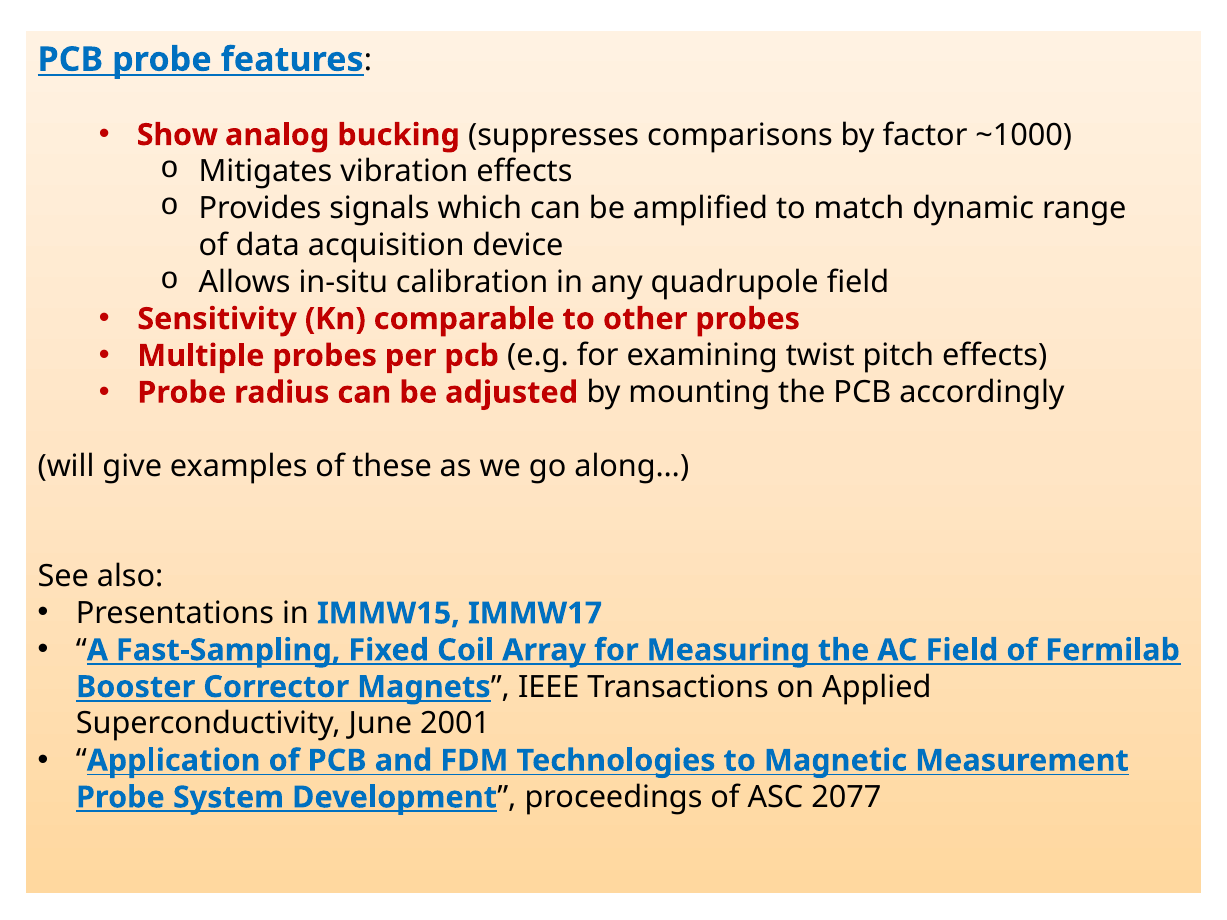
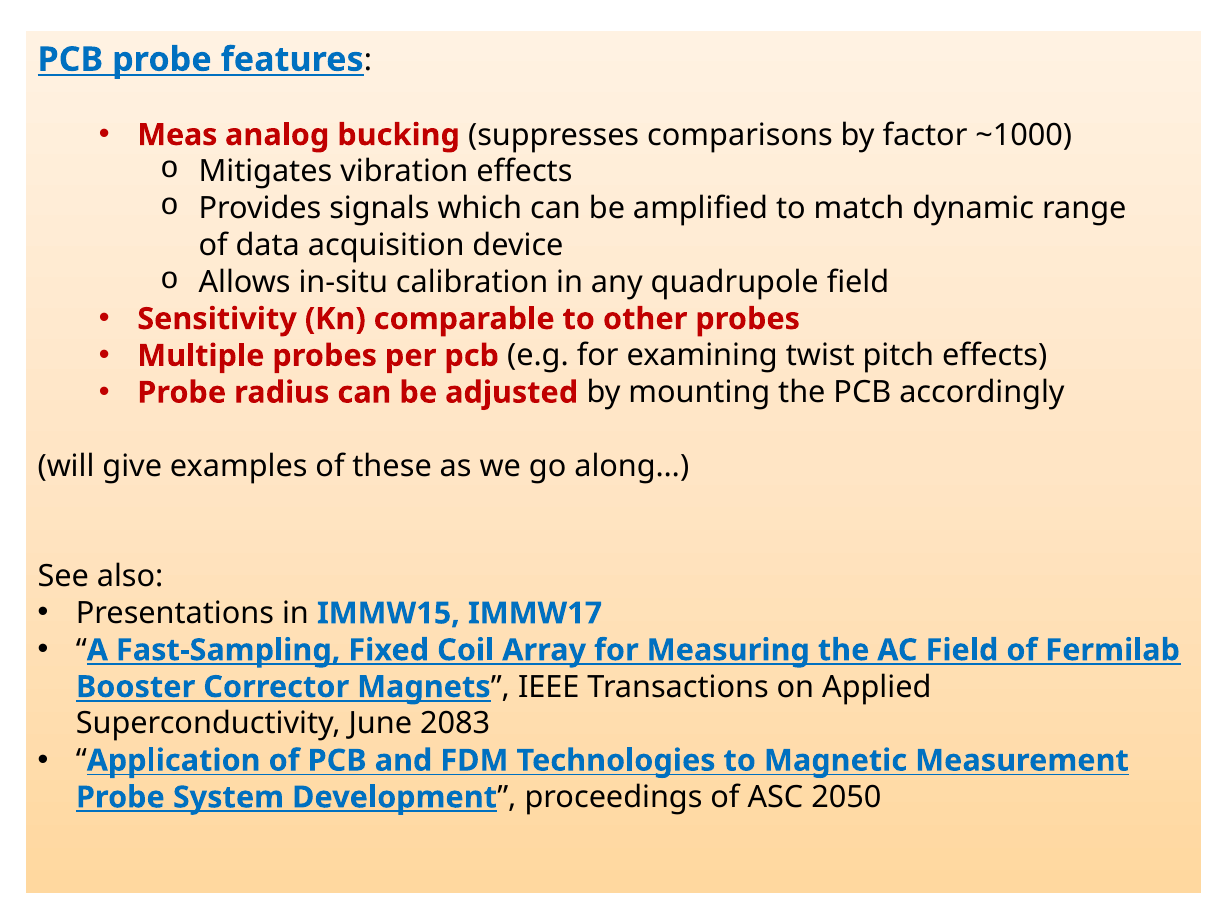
Show: Show -> Meas
2001: 2001 -> 2083
2077: 2077 -> 2050
